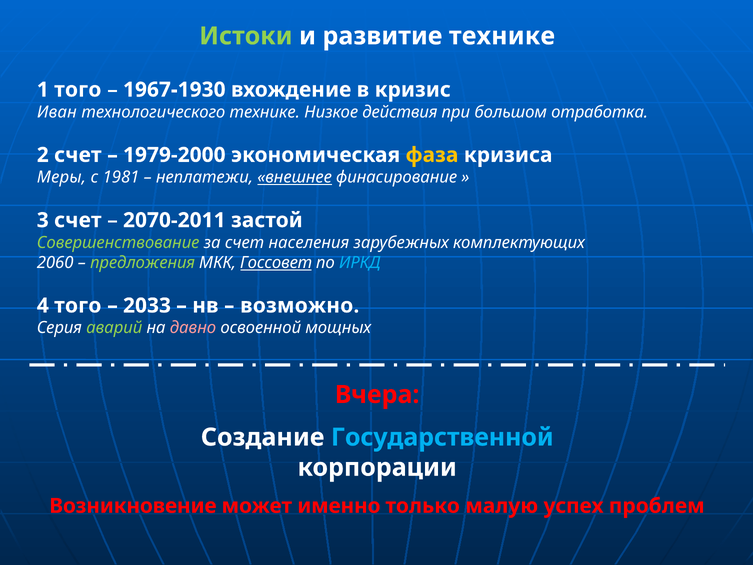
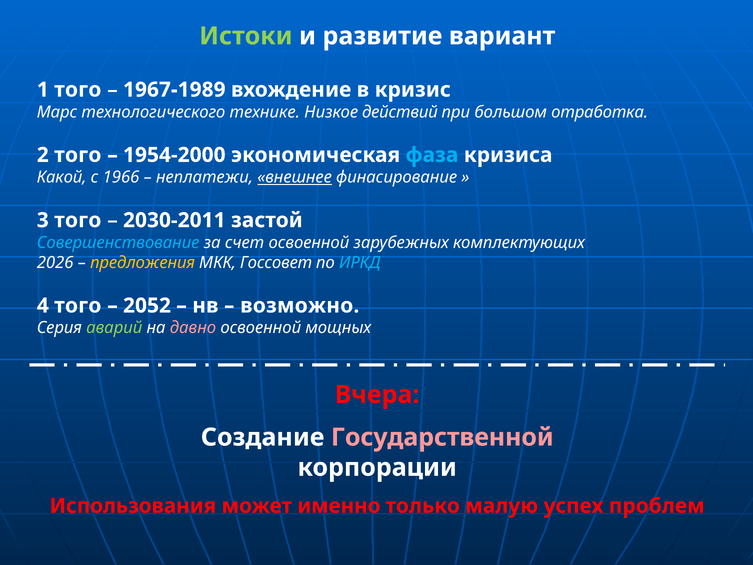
развитие технике: технике -> вариант
1967-1930: 1967-1930 -> 1967-1989
Иван: Иван -> Марс
действия: действия -> действий
2 счет: счет -> того
1979-2000: 1979-2000 -> 1954-2000
фаза colour: yellow -> light blue
Меры: Меры -> Какой
1981: 1981 -> 1966
3 счет: счет -> того
2070-2011: 2070-2011 -> 2030-2011
Совершенствование colour: light green -> light blue
счет населения: населения -> освоенной
2060: 2060 -> 2026
предложения colour: light green -> yellow
Госсовет underline: present -> none
2033: 2033 -> 2052
Государственной colour: light blue -> pink
Возникновение: Возникновение -> Использования
